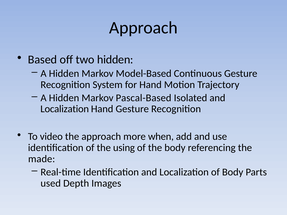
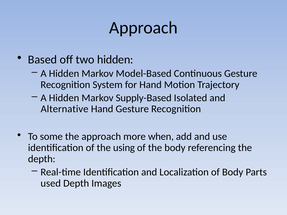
Pascal-Based: Pascal-Based -> Supply-Based
Localization at (65, 109): Localization -> Alternative
video: video -> some
made at (42, 159): made -> depth
